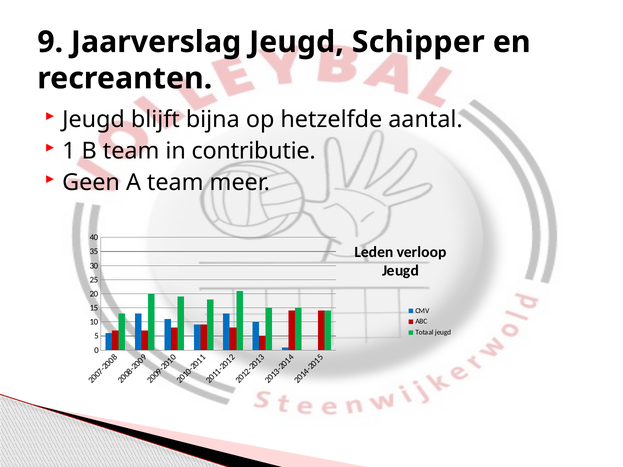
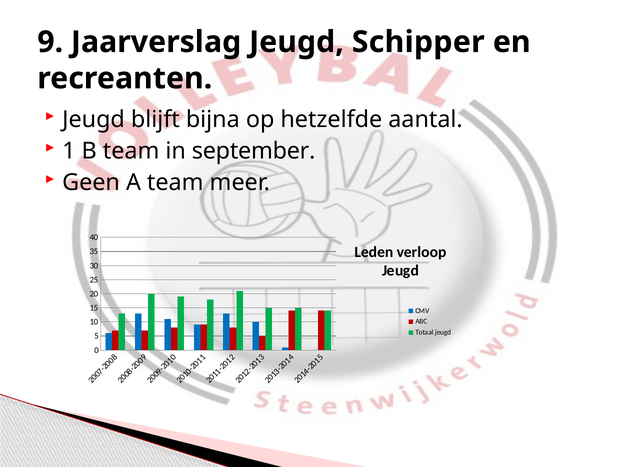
contributie: contributie -> september
